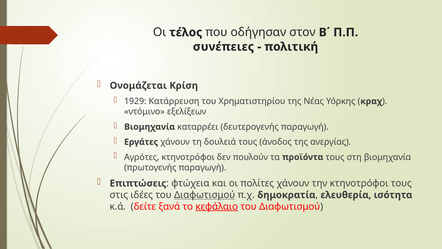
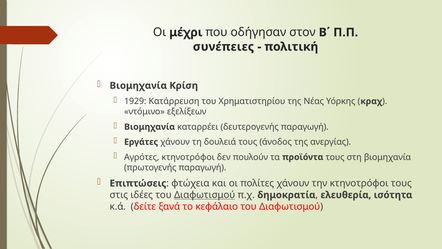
τέλος: τέλος -> μέχρι
Ονομάζεται at (138, 85): Ονομάζεται -> Βιομηχανία
κεφάλαιο underline: present -> none
